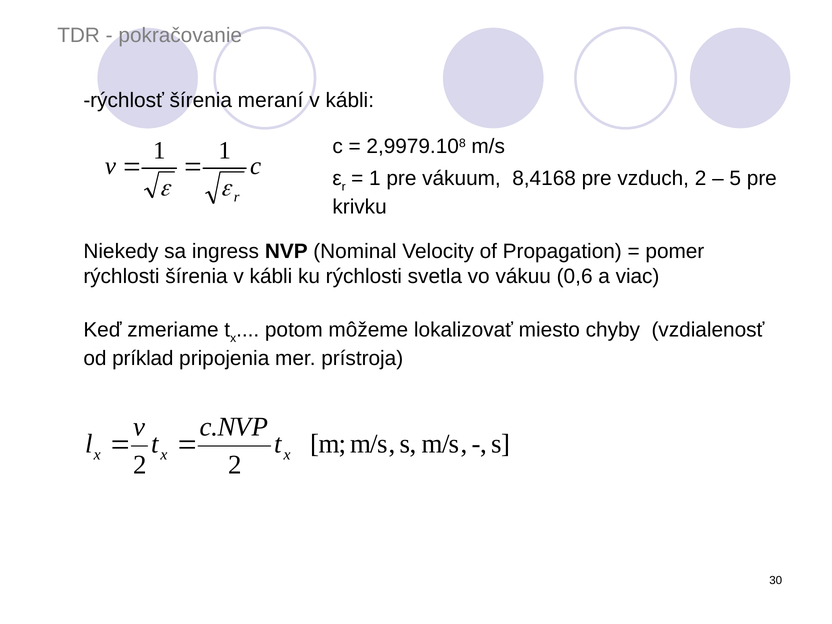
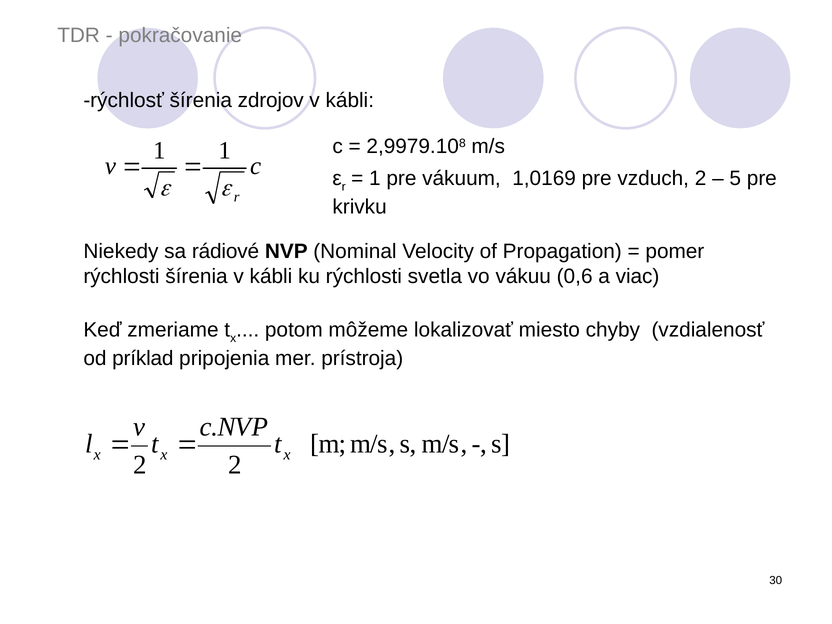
meraní: meraní -> zdrojov
8,4168: 8,4168 -> 1,0169
ingress: ingress -> rádiové
